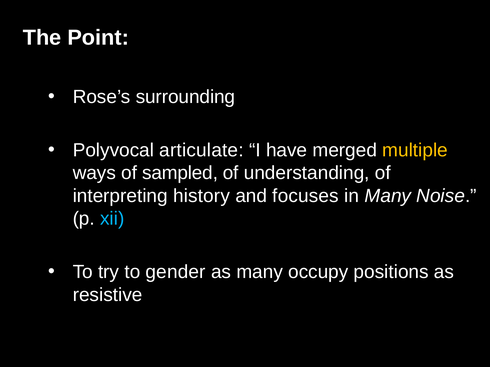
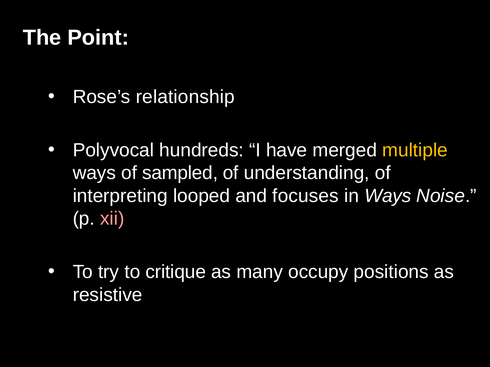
surrounding: surrounding -> relationship
articulate: articulate -> hundreds
history: history -> looped
in Many: Many -> Ways
xii colour: light blue -> pink
gender: gender -> critique
